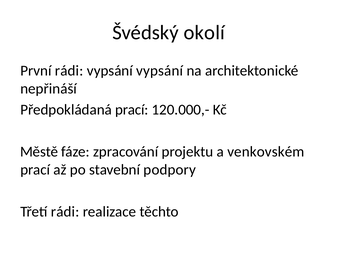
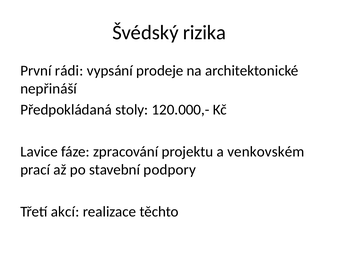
okolí: okolí -> rizika
vypsání vypsání: vypsání -> prodeje
Předpokládaná prací: prací -> stoly
Městě: Městě -> Lavice
Třetí rádi: rádi -> akcí
